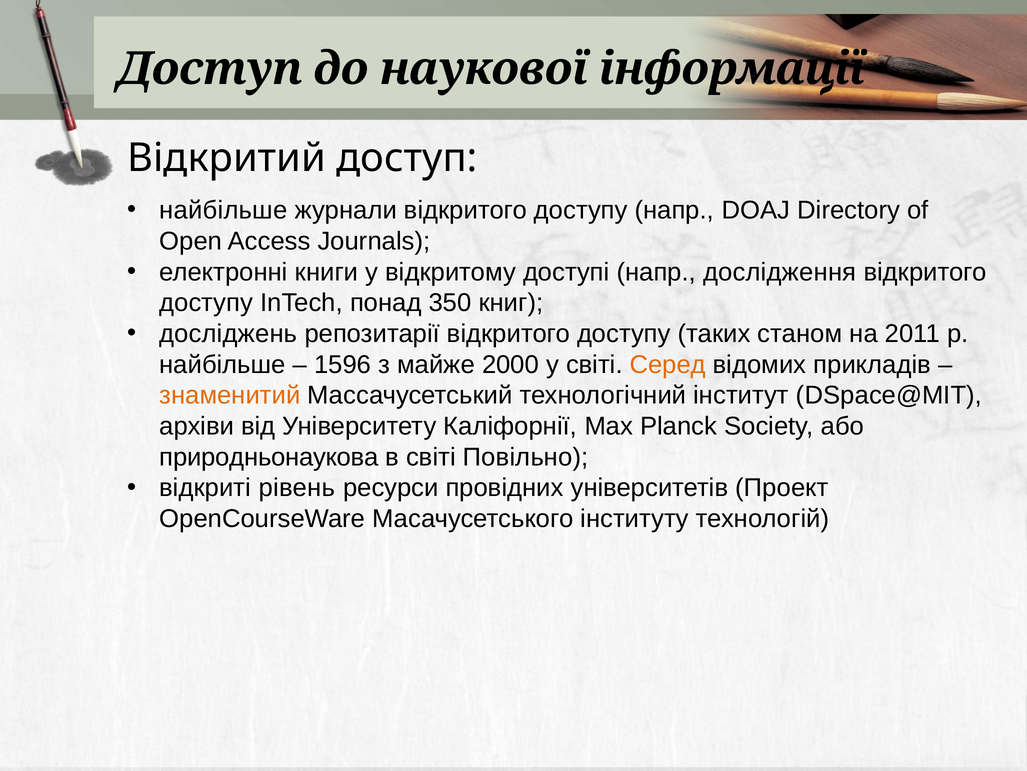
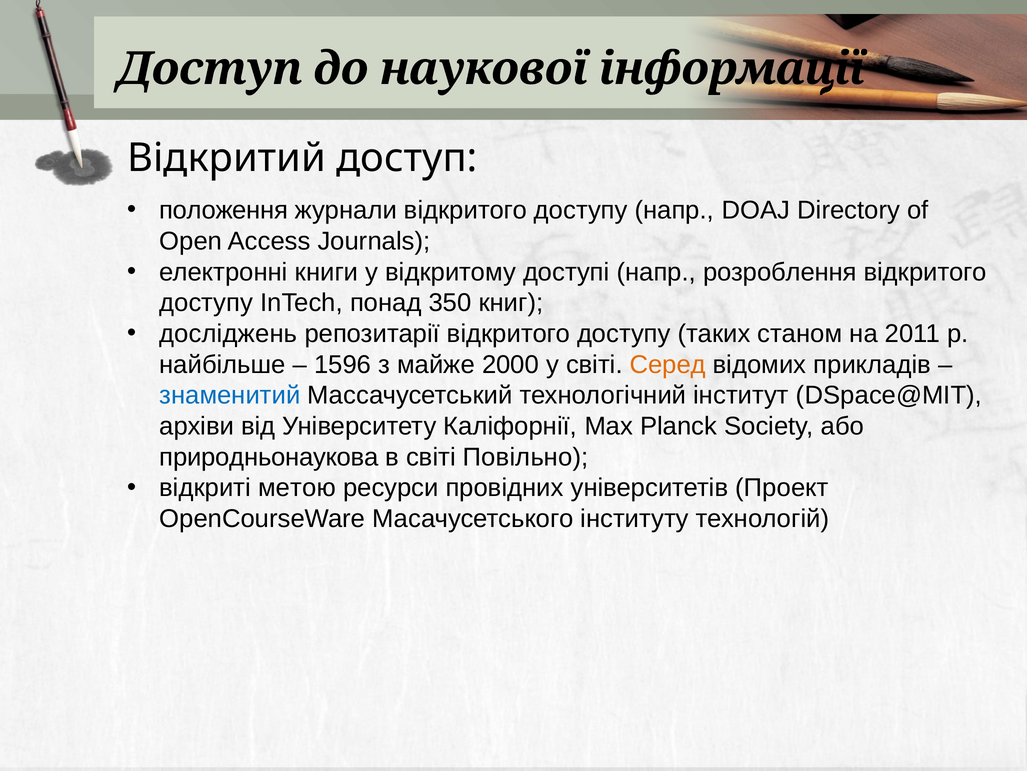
найбільше at (223, 210): найбільше -> положення
дослідження: дослідження -> розроблення
знаменитий colour: orange -> blue
рівень: рівень -> метою
